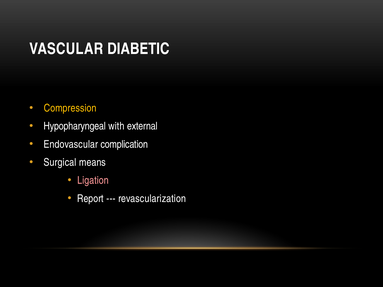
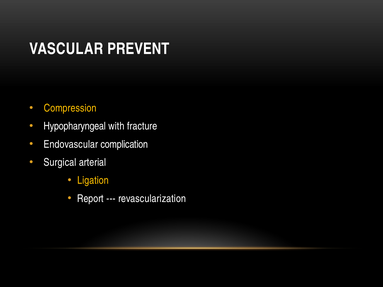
DIABETIC: DIABETIC -> PREVENT
external: external -> fracture
means: means -> arterial
Ligation colour: pink -> yellow
